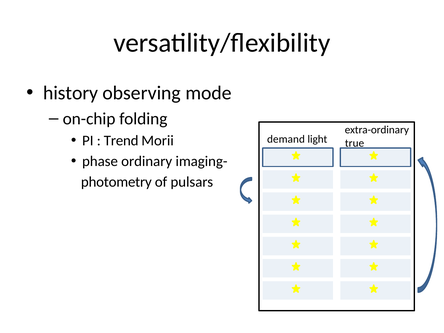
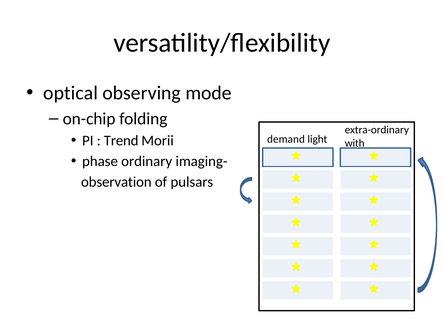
history: history -> optical
true: true -> with
photometry: photometry -> observation
